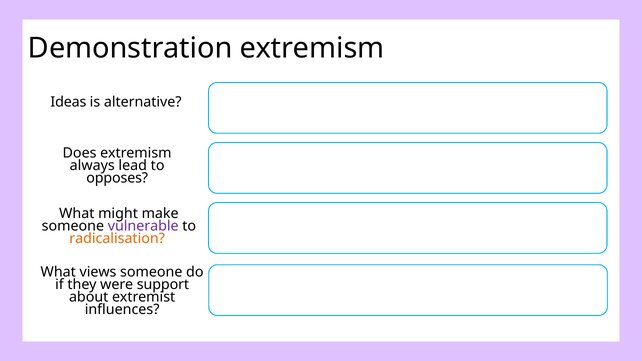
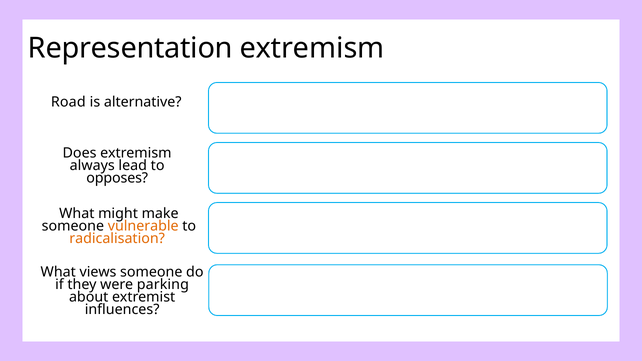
Demonstration: Demonstration -> Representation
Ideas: Ideas -> Road
vulnerable colour: purple -> orange
support: support -> parking
